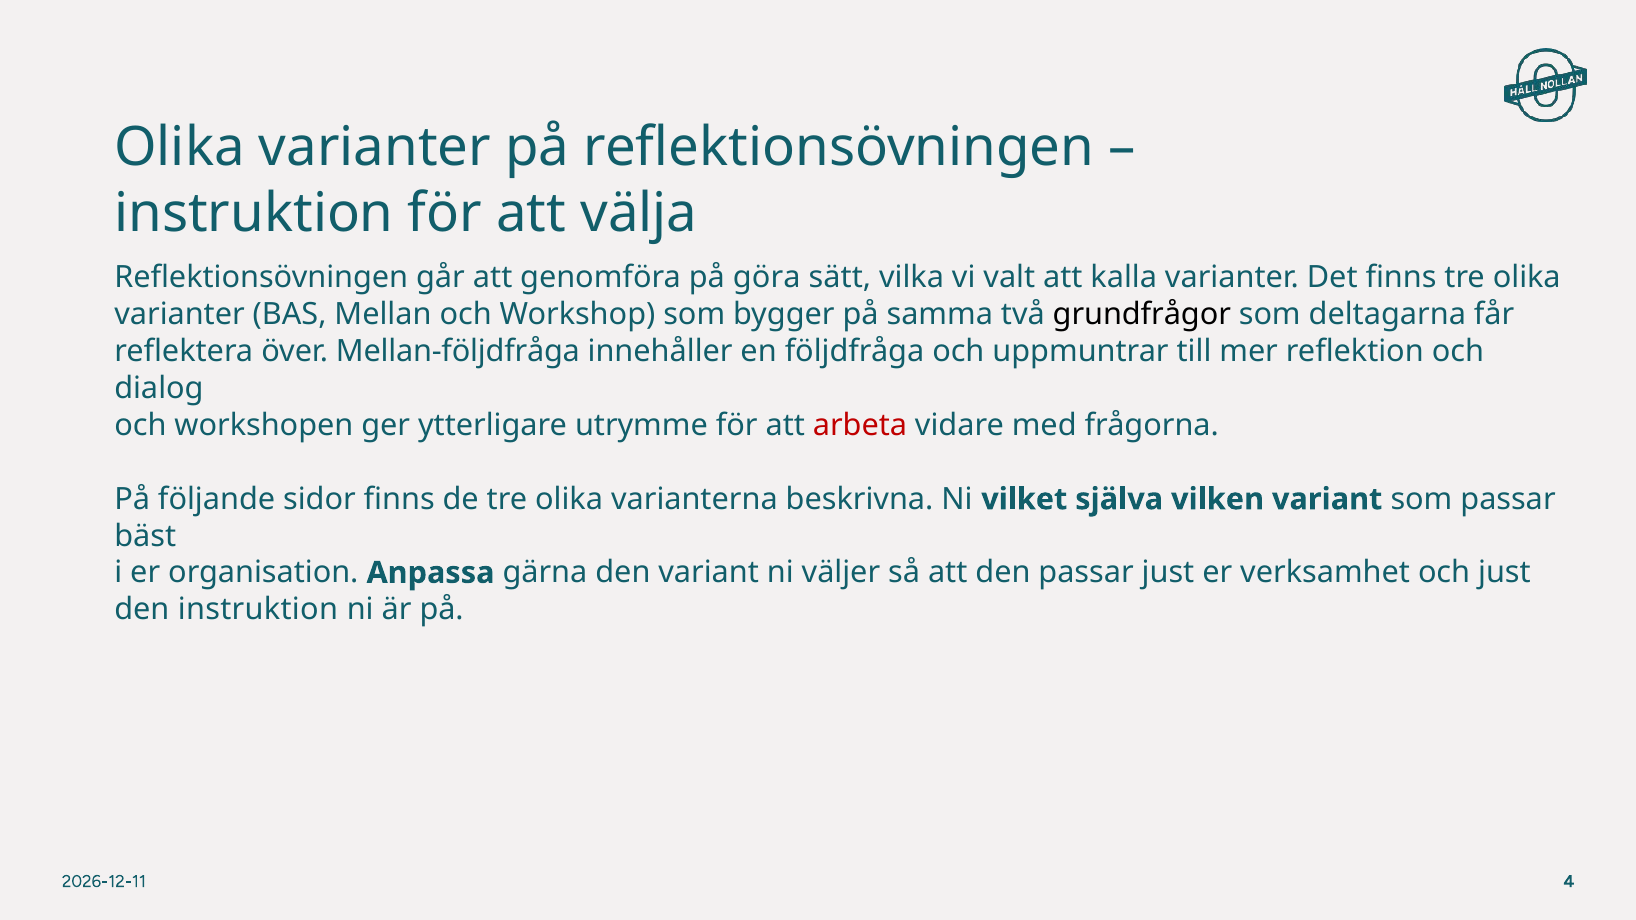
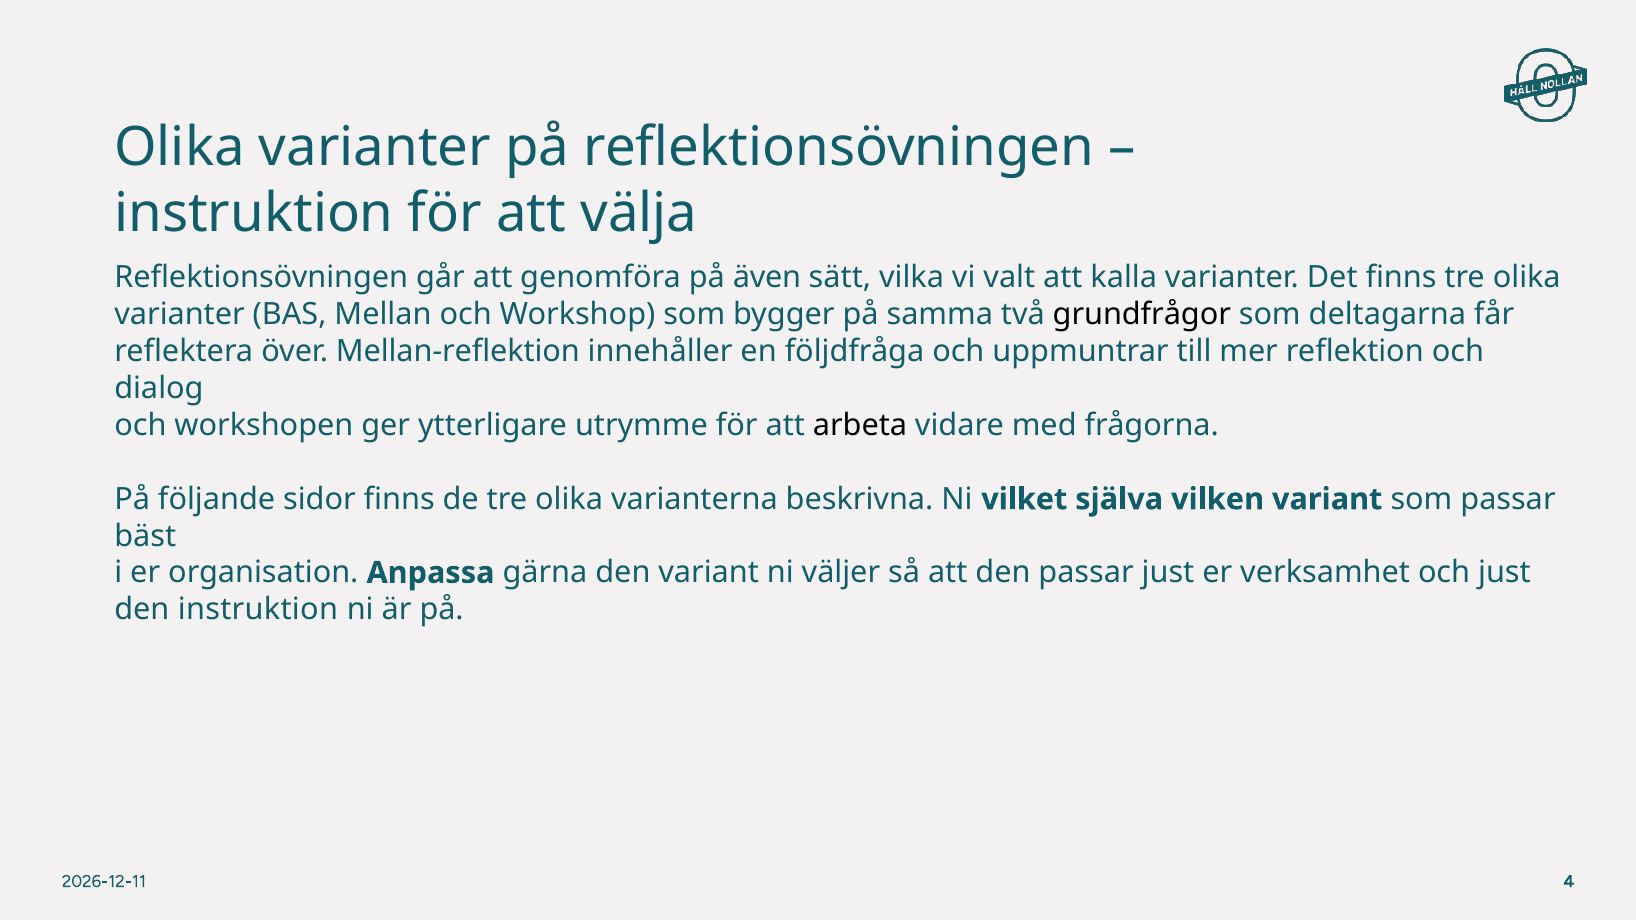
göra: göra -> även
Mellan-följdfråga: Mellan-följdfråga -> Mellan-reflektion
arbeta colour: red -> black
